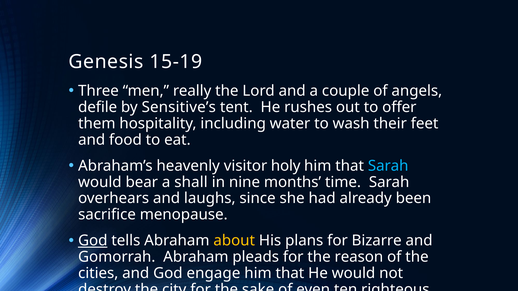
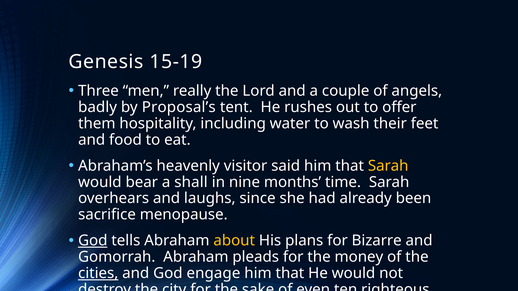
defile: defile -> badly
Sensitive’s: Sensitive’s -> Proposal’s
holy: holy -> said
Sarah at (388, 166) colour: light blue -> yellow
reason: reason -> money
cities underline: none -> present
